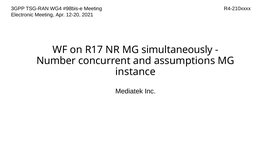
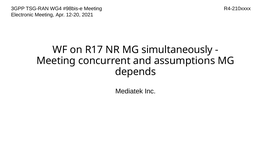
Number at (56, 60): Number -> Meeting
instance: instance -> depends
